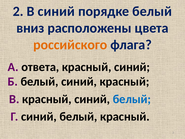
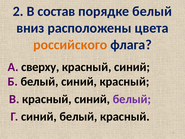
В синий: синий -> состав
ответа: ответа -> сверху
белый at (132, 99) colour: blue -> purple
